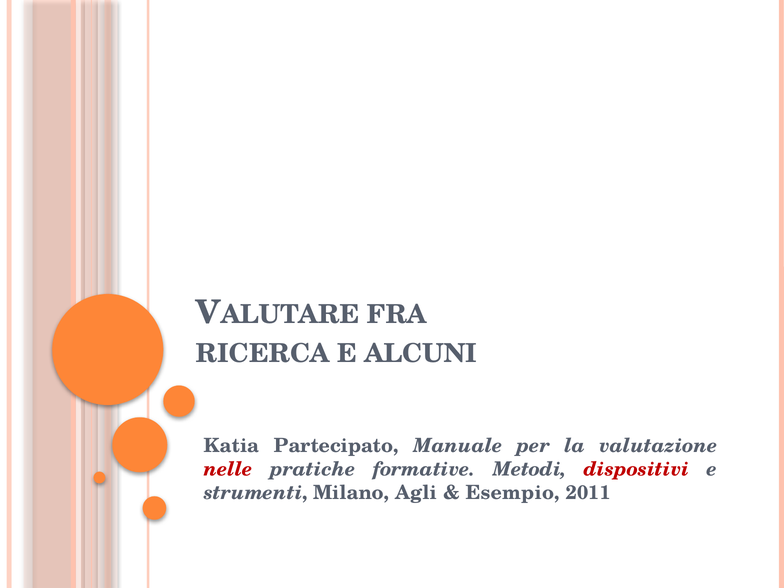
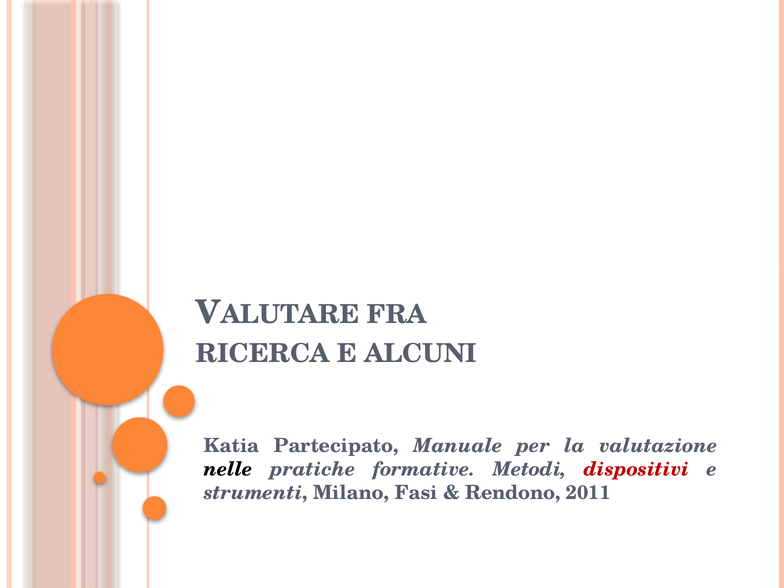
nelle colour: red -> black
Agli: Agli -> Fasi
Esempio: Esempio -> Rendono
